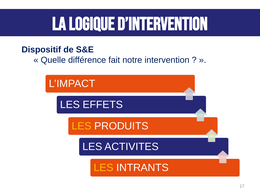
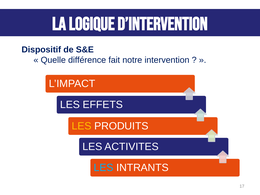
LES at (104, 168) colour: yellow -> light blue
